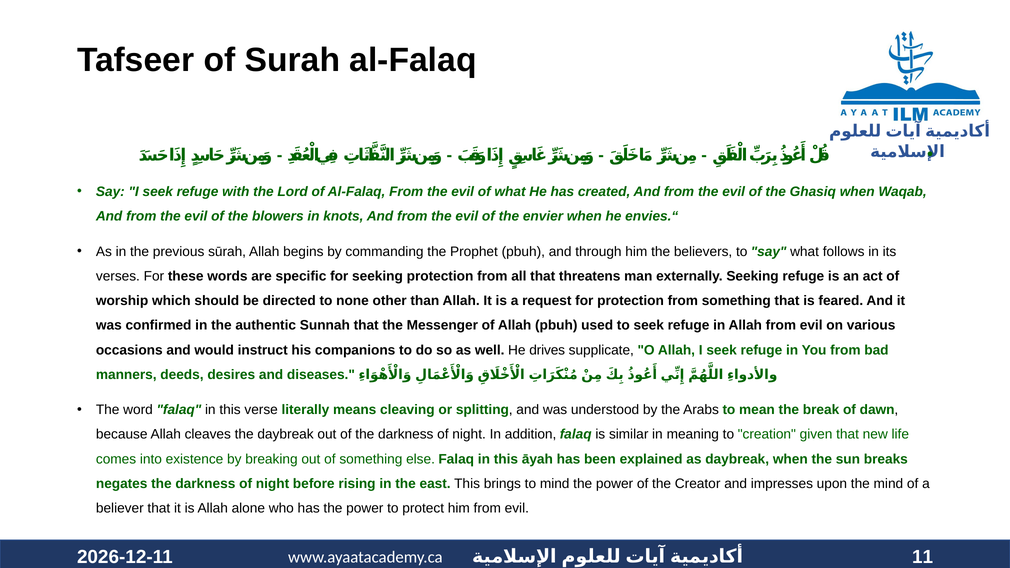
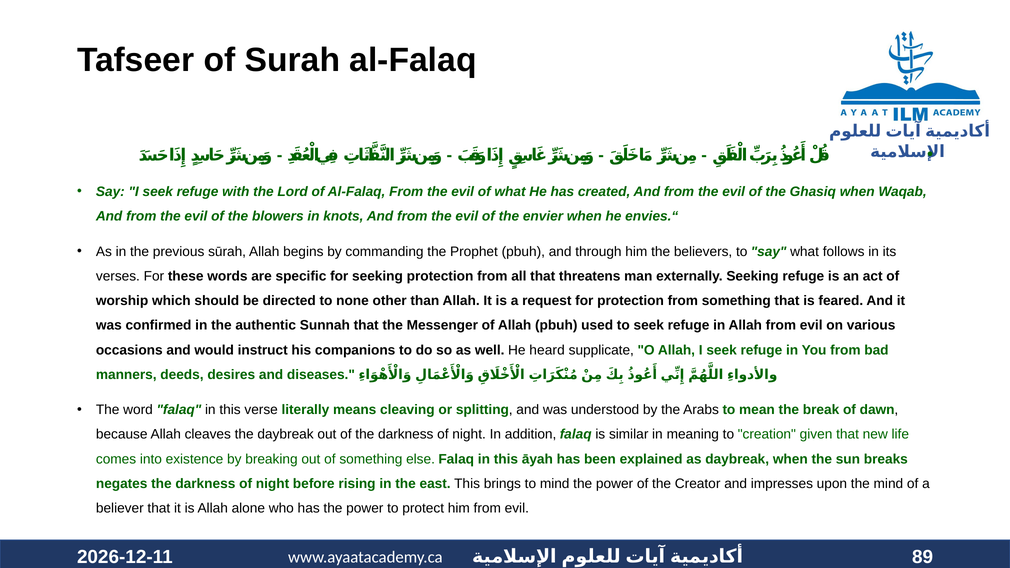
drives: drives -> heard
11: 11 -> 89
